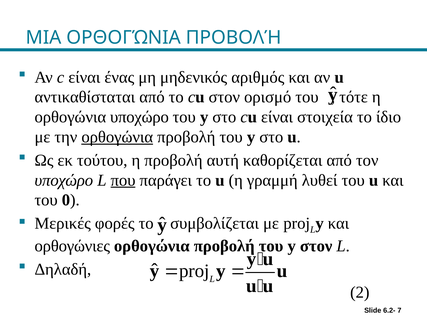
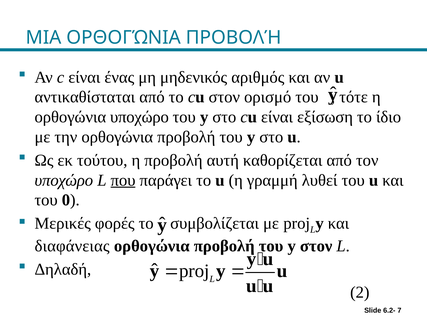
στοιχεία: στοιχεία -> εξίσωση
ορθογώνια at (117, 137) underline: present -> none
ορθογώνιες: ορθογώνιες -> διαφάνειας
